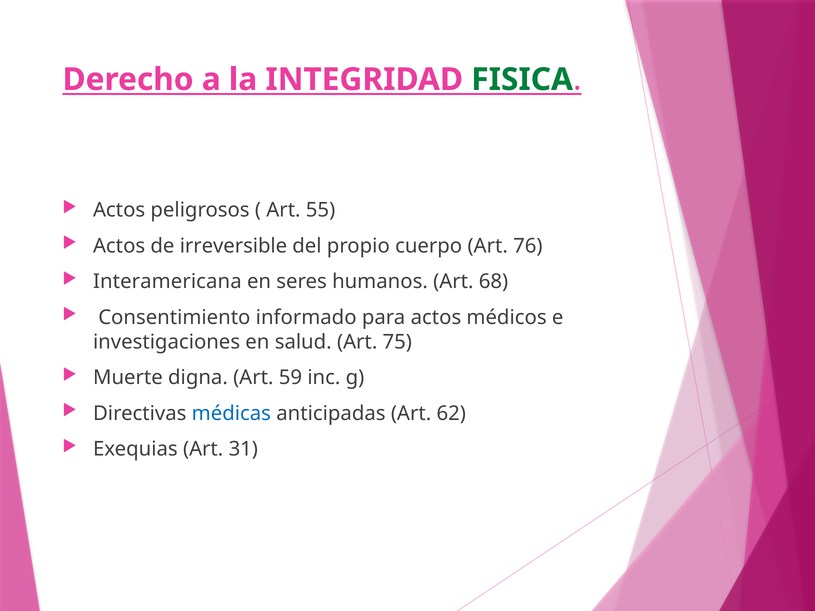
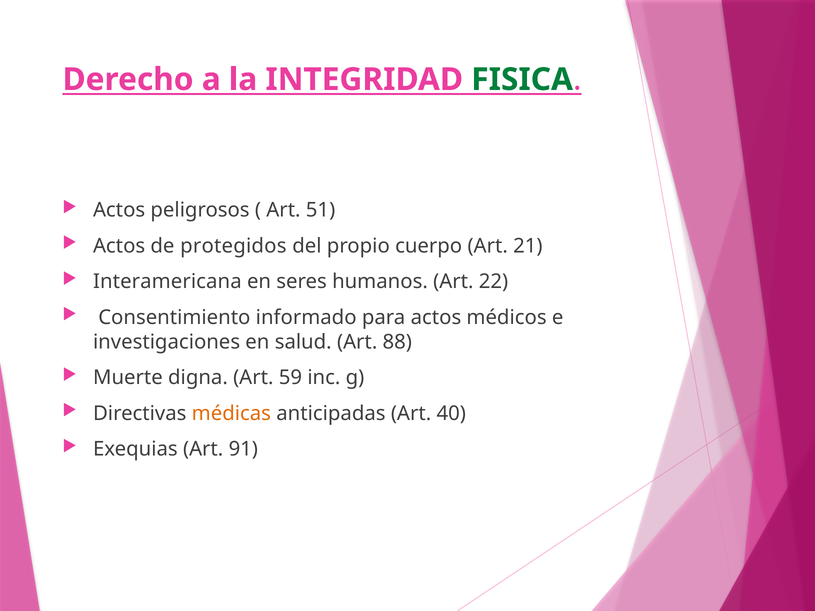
55: 55 -> 51
irreversible: irreversible -> protegidos
76: 76 -> 21
68: 68 -> 22
75: 75 -> 88
médicas colour: blue -> orange
62: 62 -> 40
31: 31 -> 91
